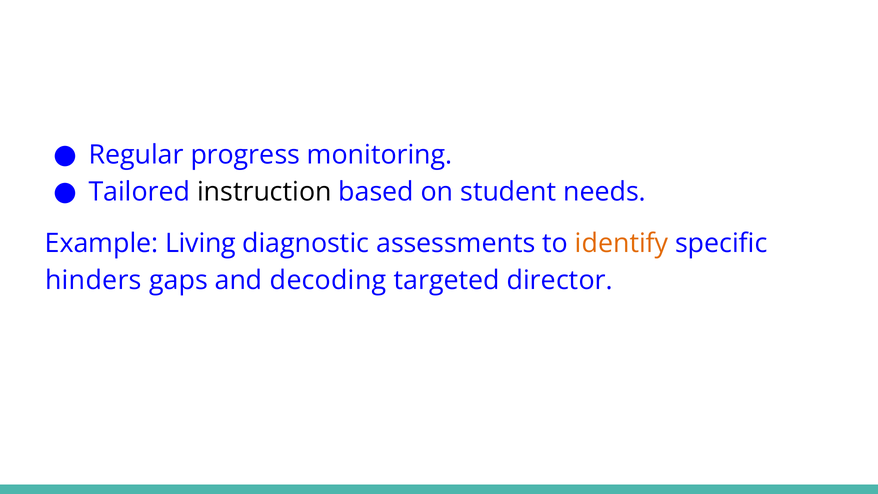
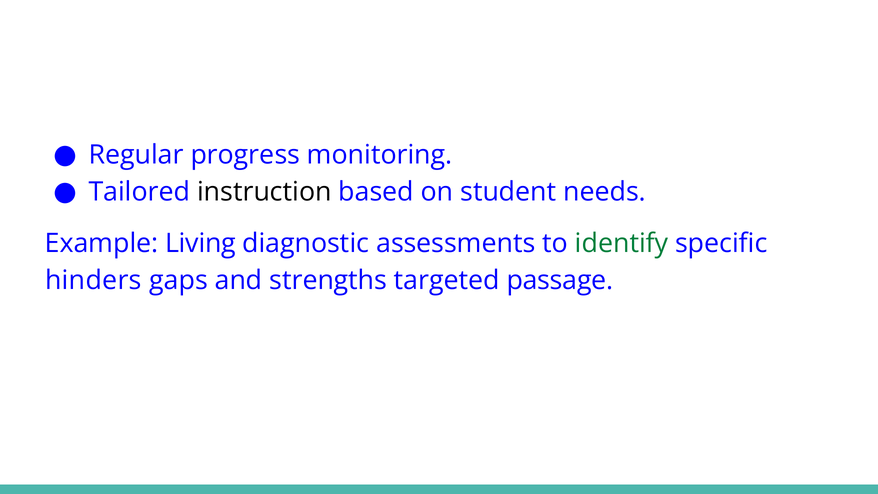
identify colour: orange -> green
decoding: decoding -> strengths
director: director -> passage
